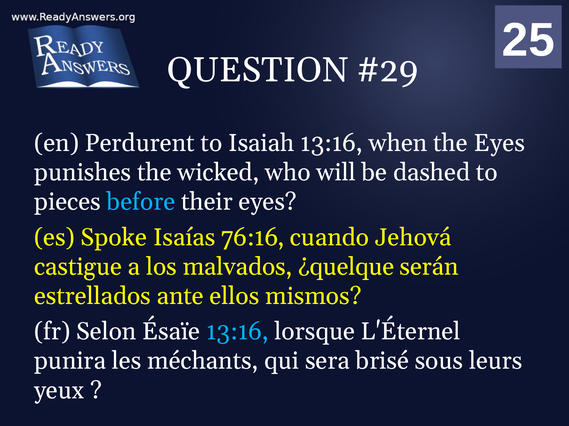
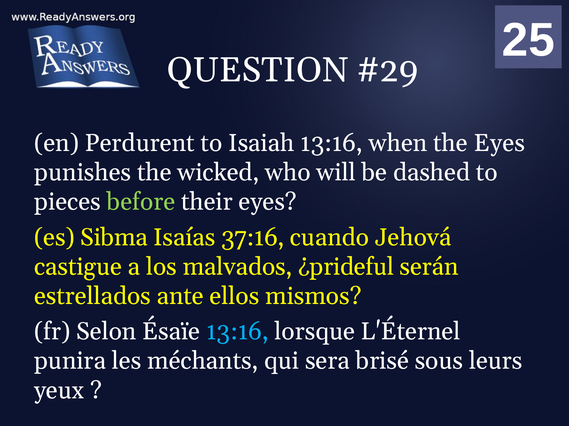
before colour: light blue -> light green
Spoke: Spoke -> Sibma
76:16: 76:16 -> 37:16
¿quelque: ¿quelque -> ¿prideful
